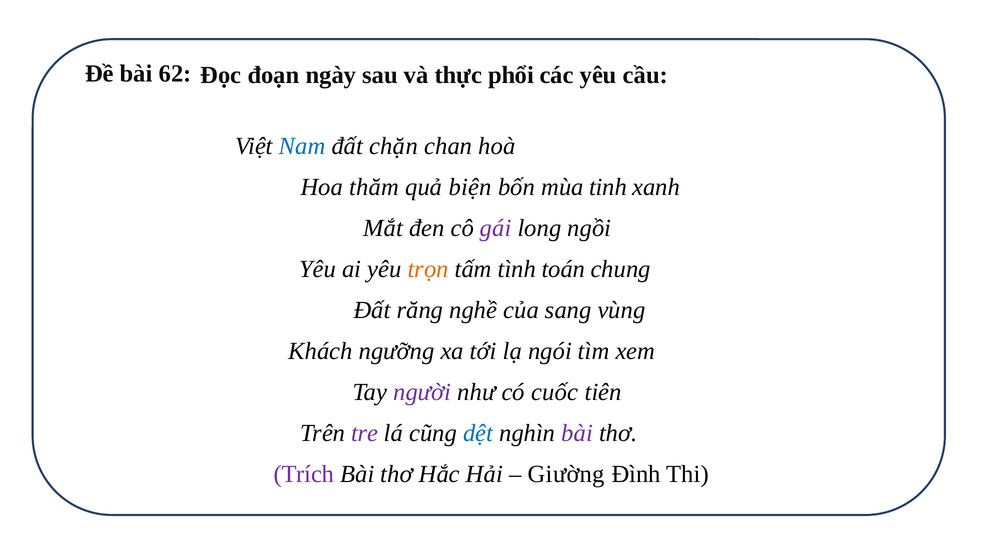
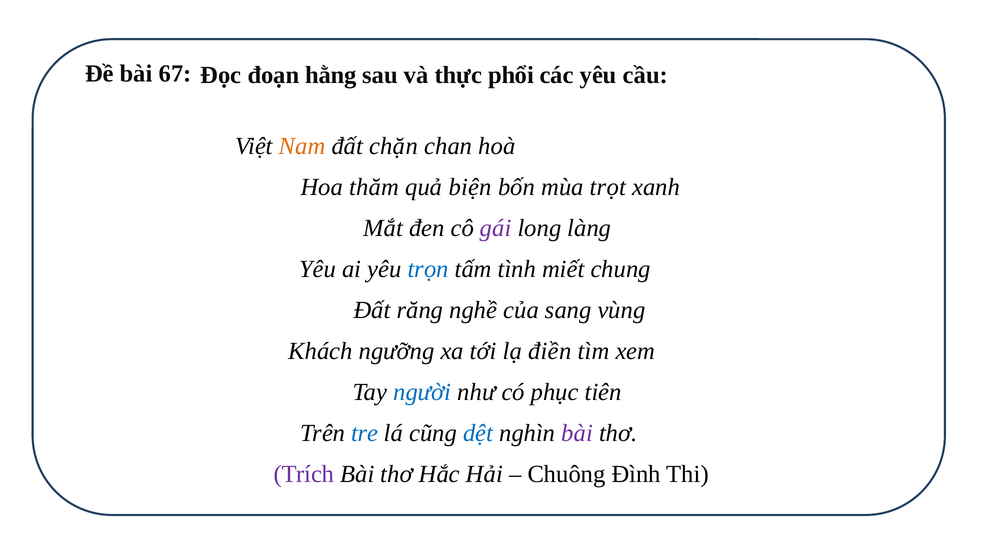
62: 62 -> 67
ngày: ngày -> hằng
Nam colour: blue -> orange
tinh: tinh -> trọt
ngồi: ngồi -> làng
trọn colour: orange -> blue
toán: toán -> miết
ngói: ngói -> điền
người colour: purple -> blue
cuốc: cuốc -> phục
tre colour: purple -> blue
Giường: Giường -> Chuông
